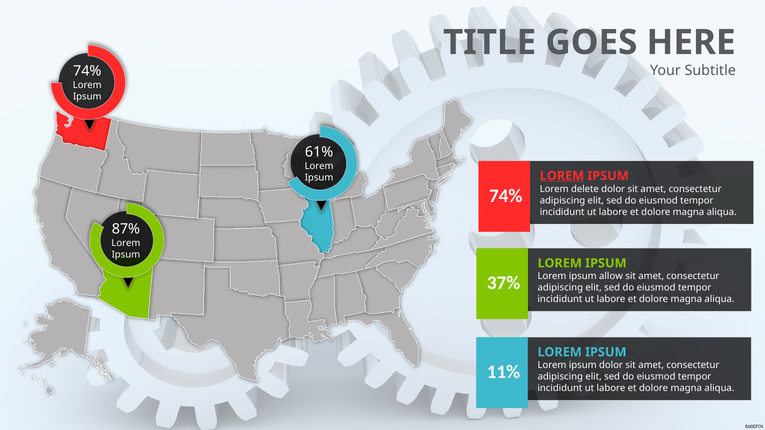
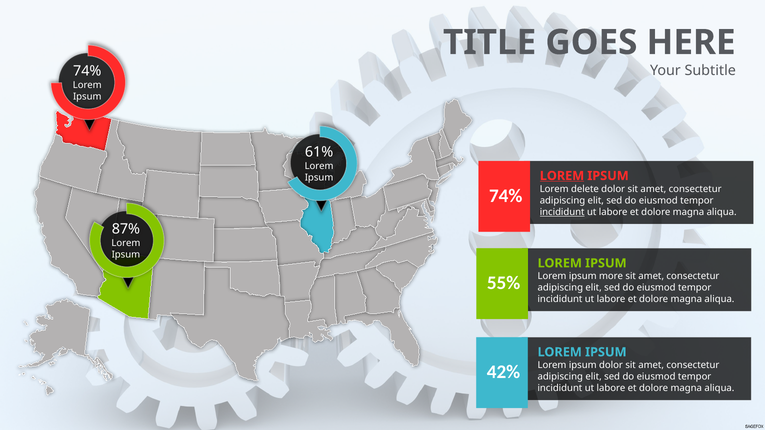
incididunt at (562, 212) underline: none -> present
allow: allow -> more
37%: 37% -> 55%
11%: 11% -> 42%
